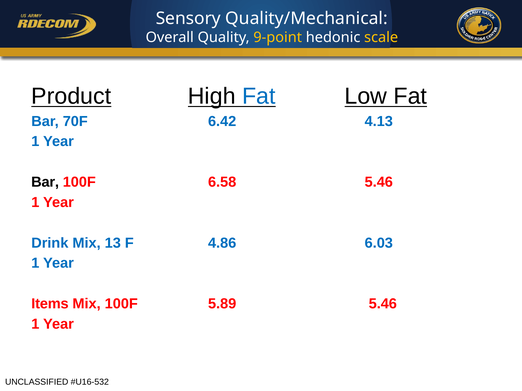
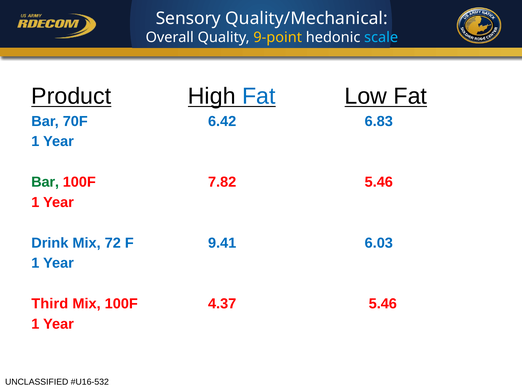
scale colour: yellow -> light blue
4.13: 4.13 -> 6.83
Bar at (45, 182) colour: black -> green
6.58: 6.58 -> 7.82
13: 13 -> 72
4.86: 4.86 -> 9.41
Items: Items -> Third
5.89: 5.89 -> 4.37
